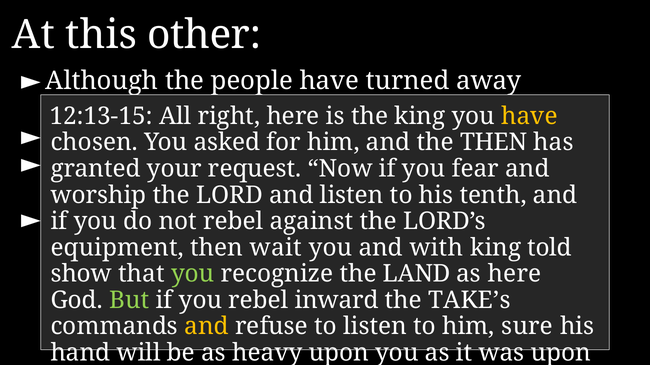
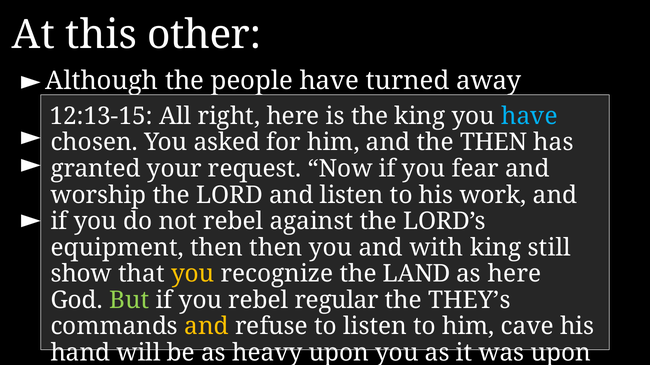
have at (529, 116) colour: yellow -> light blue
his tenth: tenth -> work
then wait: wait -> then
king told: told -> still
you at (193, 274) colour: light green -> yellow
inward: inward -> regular
TAKE’s: TAKE’s -> THEY’s
sure: sure -> cave
